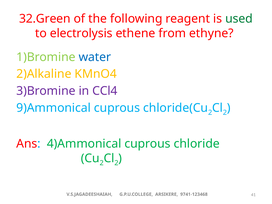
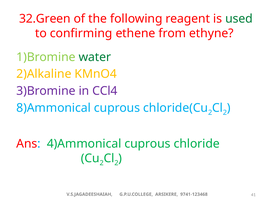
electrolysis: electrolysis -> confirming
water colour: blue -> green
9)Ammonical: 9)Ammonical -> 8)Ammonical
